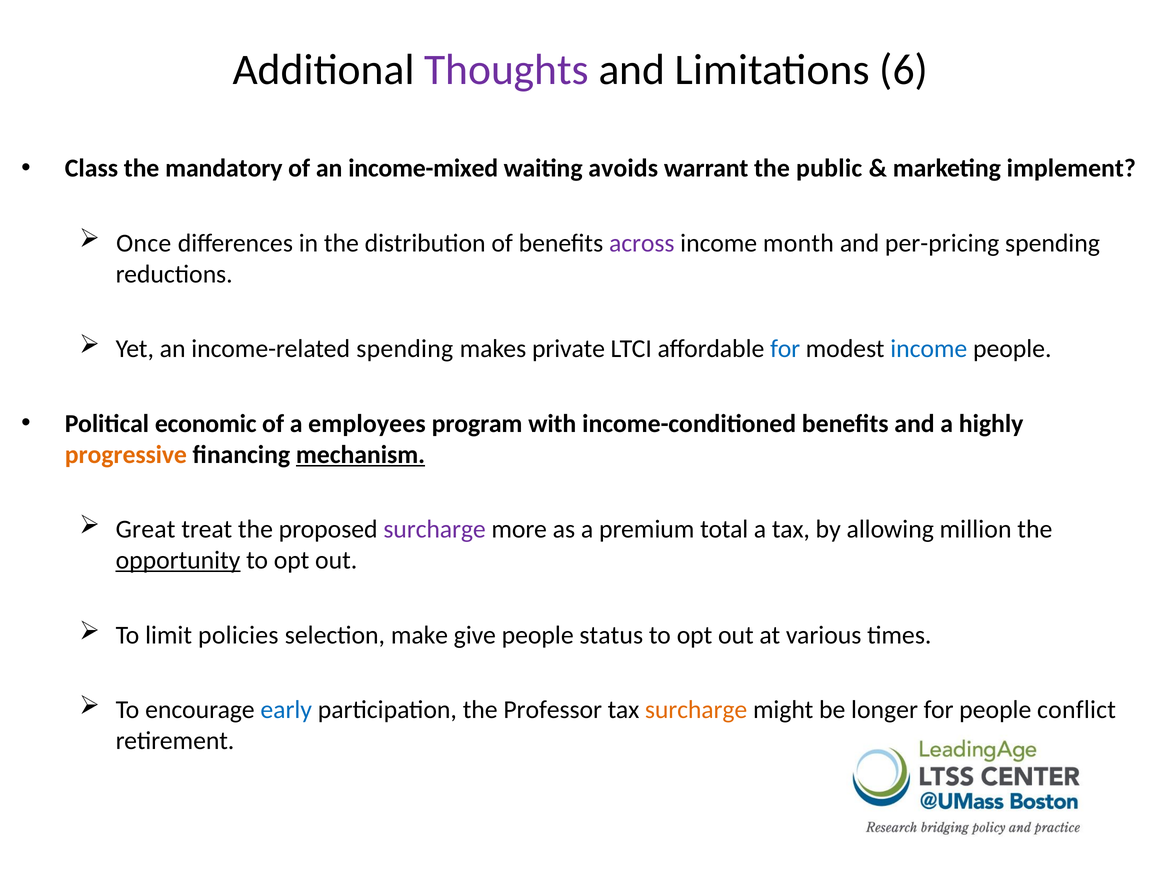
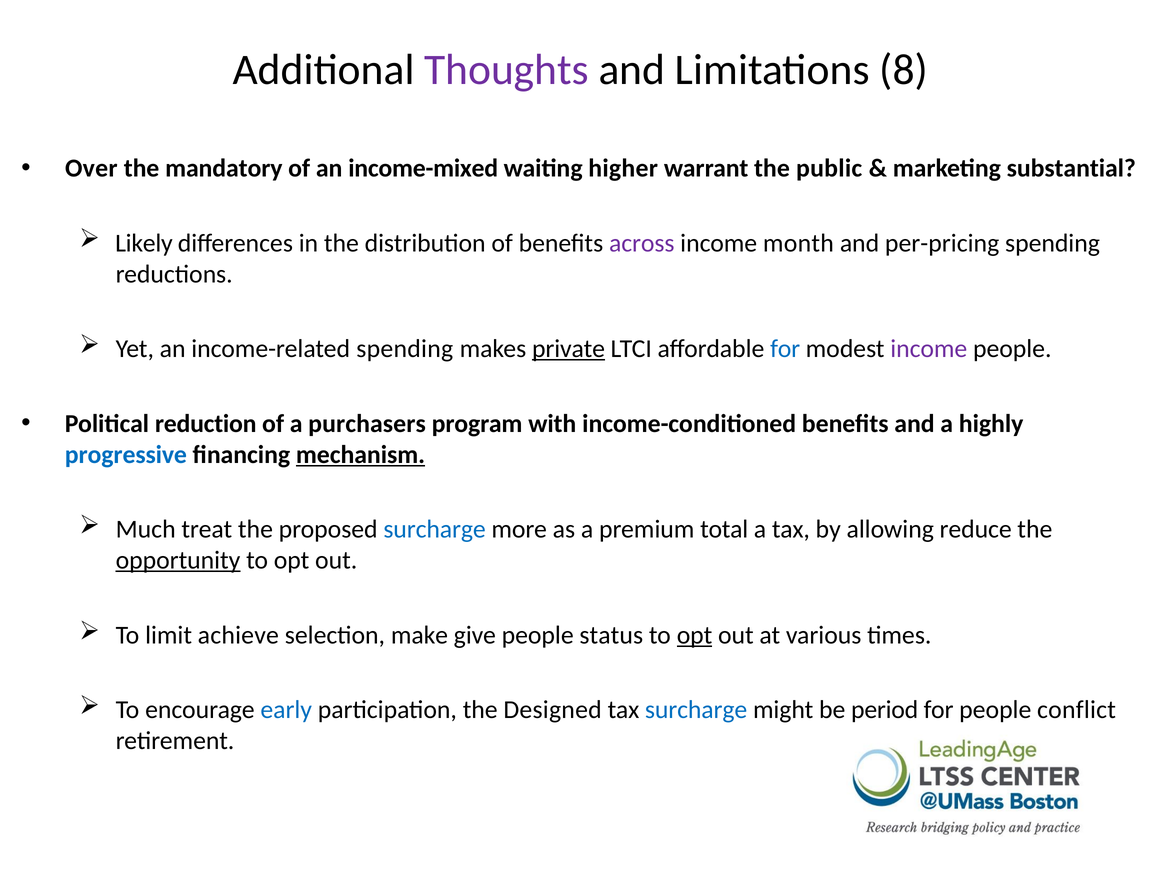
6: 6 -> 8
Class: Class -> Over
avoids: avoids -> higher
implement: implement -> substantial
Once: Once -> Likely
private underline: none -> present
income at (929, 349) colour: blue -> purple
economic: economic -> reduction
employees: employees -> purchasers
progressive colour: orange -> blue
Great: Great -> Much
surcharge at (435, 529) colour: purple -> blue
million: million -> reduce
policies: policies -> achieve
opt at (695, 635) underline: none -> present
Professor: Professor -> Designed
surcharge at (696, 710) colour: orange -> blue
longer: longer -> period
